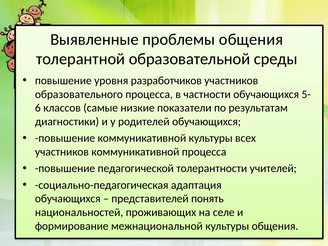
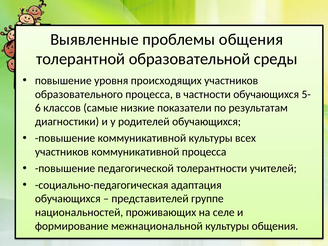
разработчиков: разработчиков -> происходящих
понять: понять -> группе
